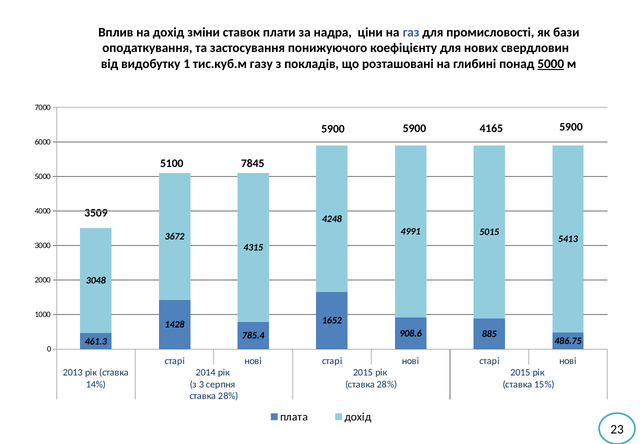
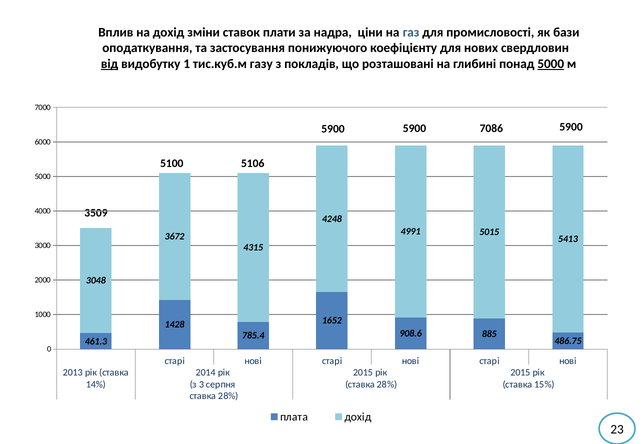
від underline: none -> present
4165: 4165 -> 7086
7845: 7845 -> 5106
